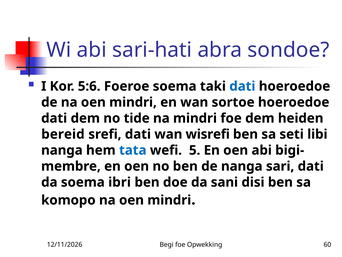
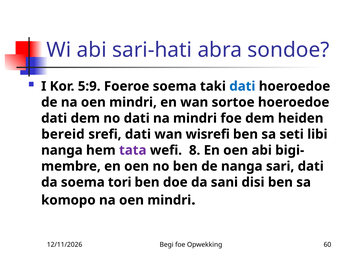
5:6: 5:6 -> 5:9
no tide: tide -> dati
tata colour: blue -> purple
5: 5 -> 8
ibri: ibri -> tori
